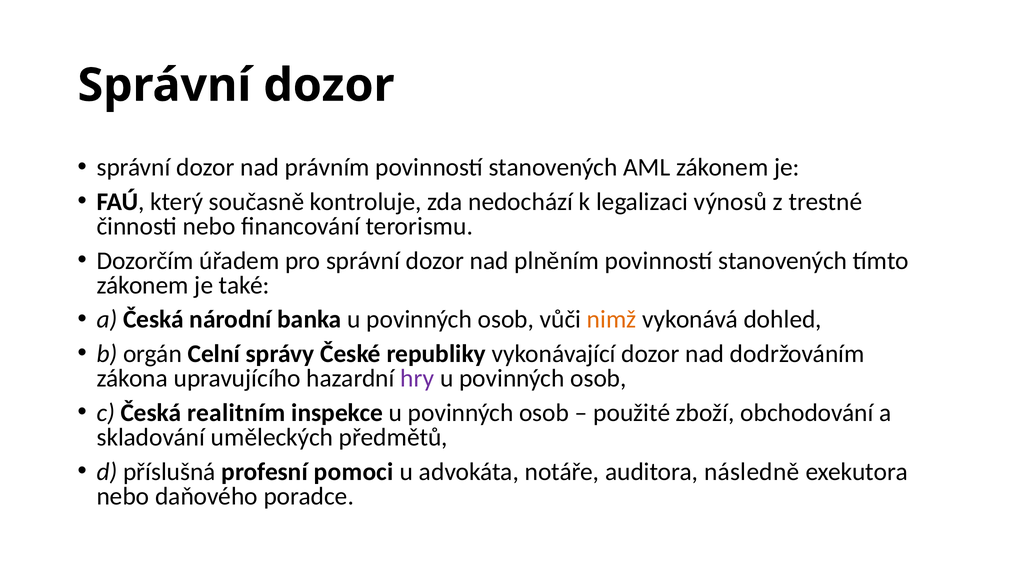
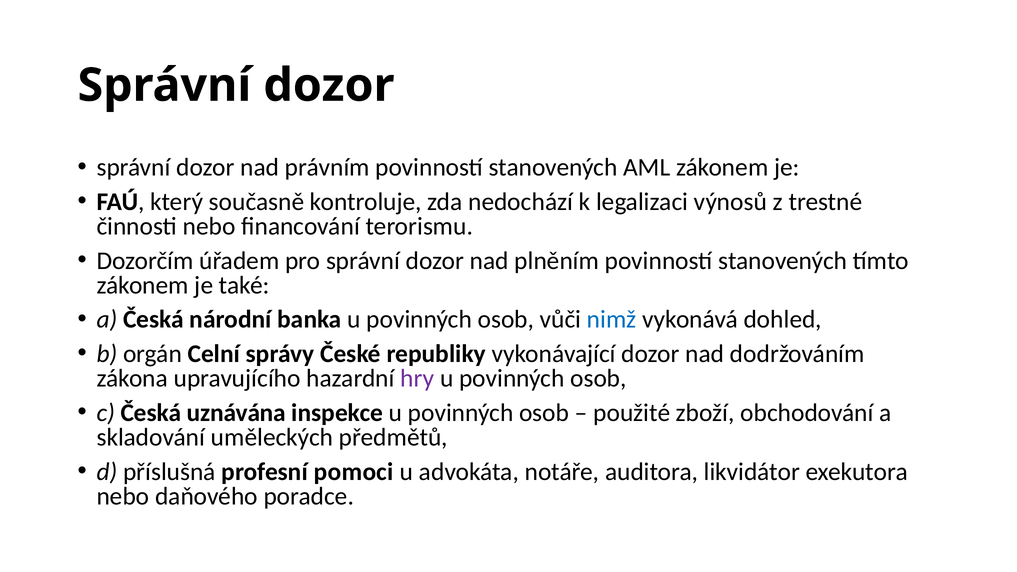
nimž colour: orange -> blue
realitním: realitním -> uznávána
následně: následně -> likvidátor
